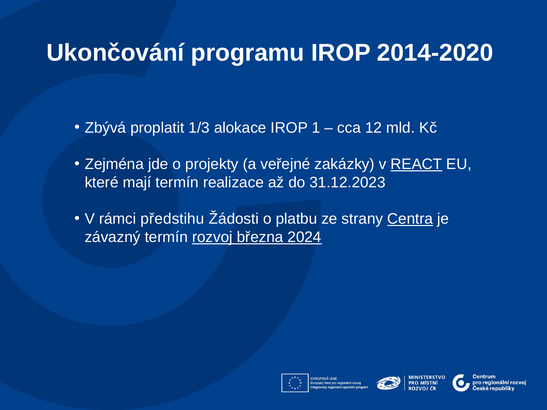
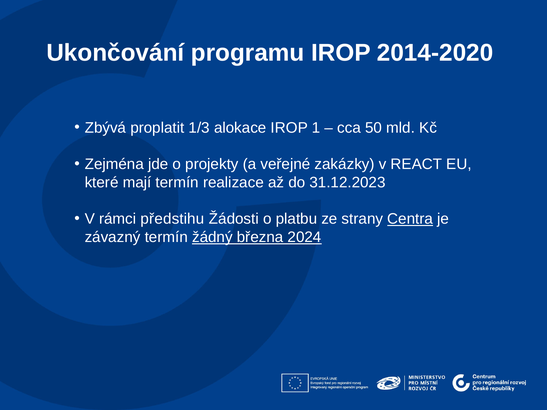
12: 12 -> 50
REACT underline: present -> none
rozvoj: rozvoj -> žádný
